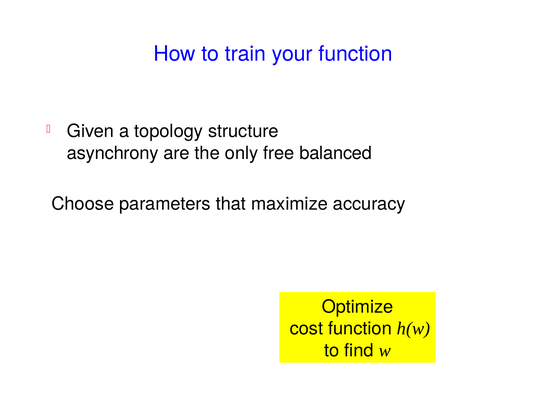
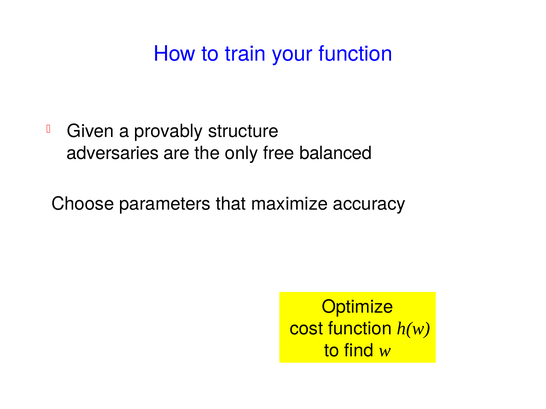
topology: topology -> provably
asynchrony: asynchrony -> adversaries
